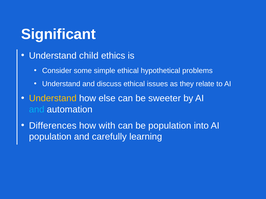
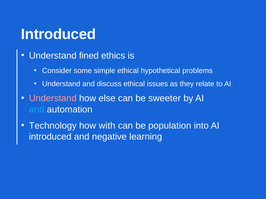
Significant at (58, 34): Significant -> Introduced
child: child -> fined
Understand at (53, 99) colour: yellow -> pink
Differences: Differences -> Technology
population at (50, 137): population -> introduced
carefully: carefully -> negative
